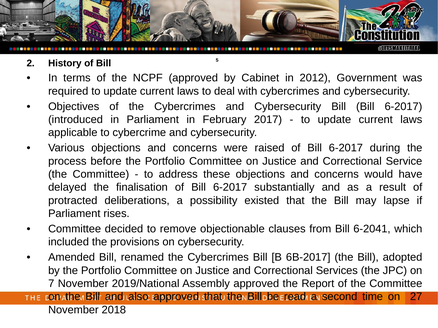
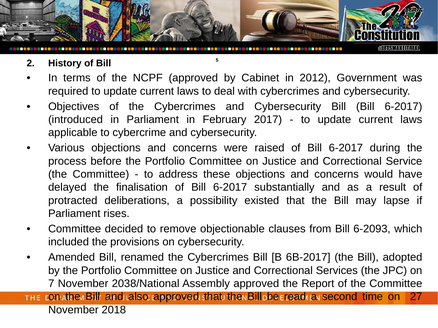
6-2041: 6-2041 -> 6-2093
2019/National: 2019/National -> 2038/National
